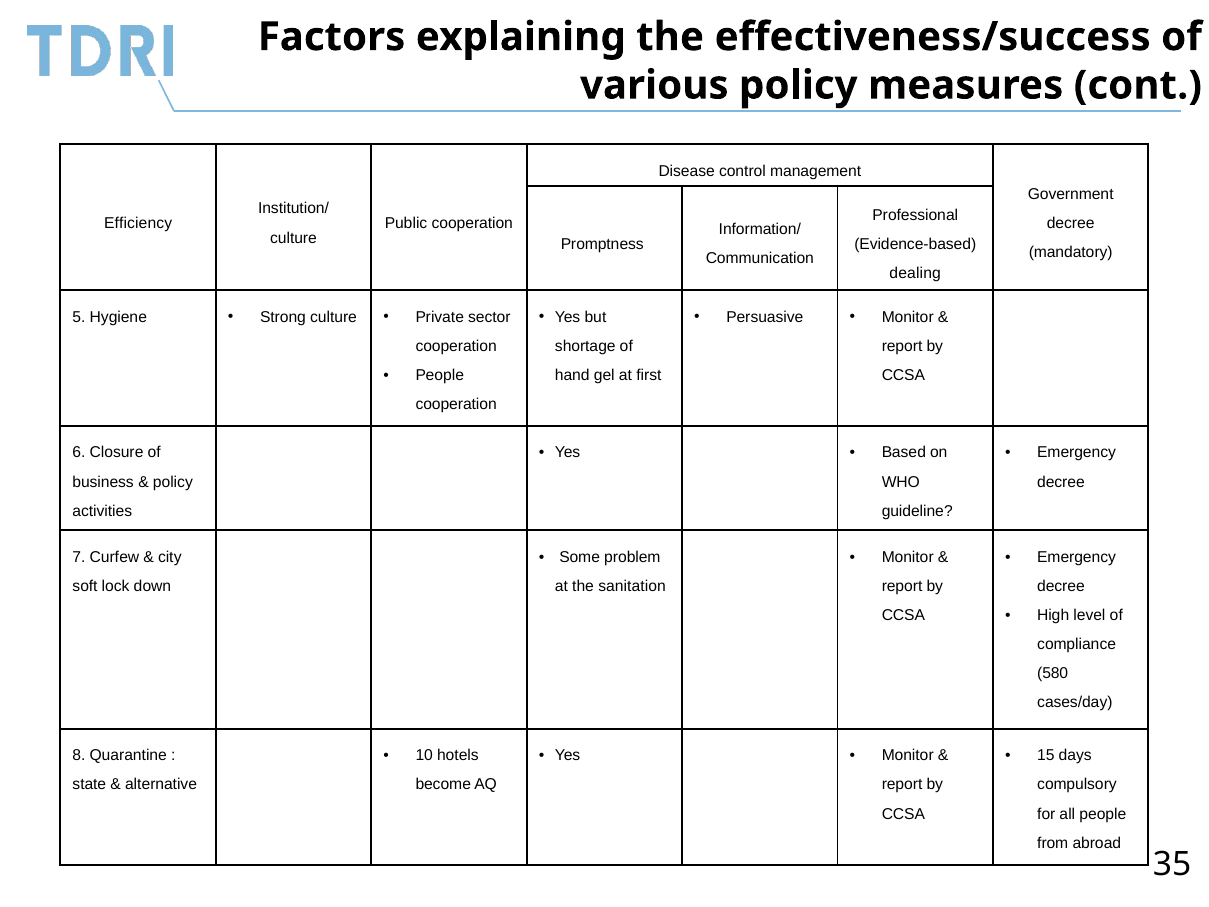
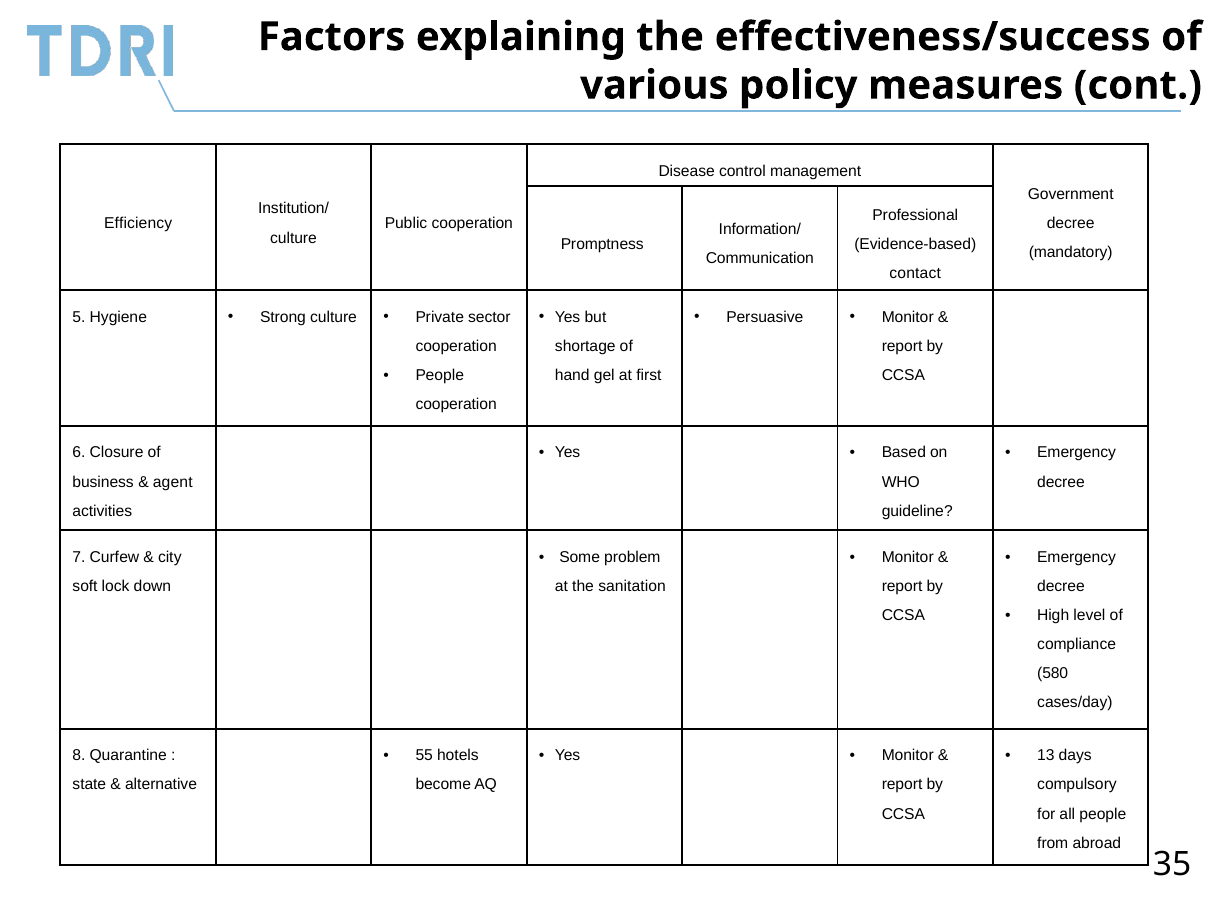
dealing: dealing -> contact
policy at (173, 482): policy -> agent
10: 10 -> 55
15: 15 -> 13
